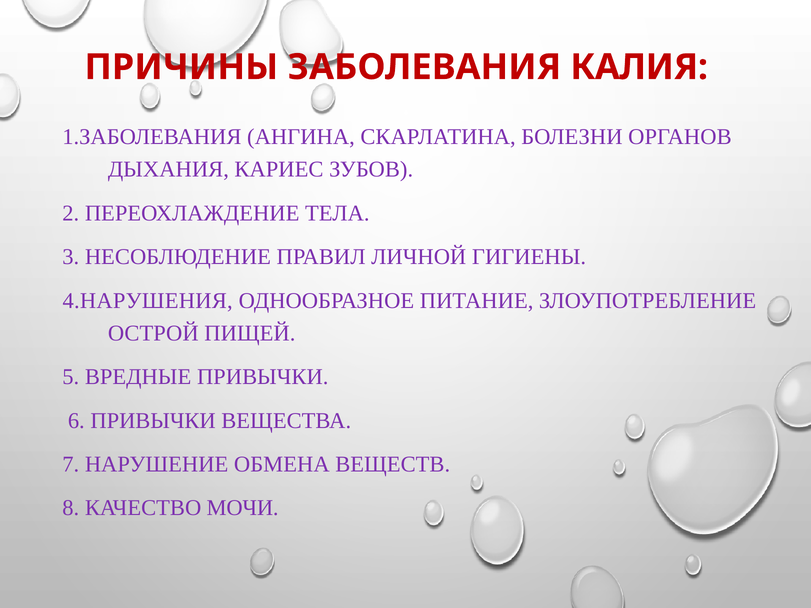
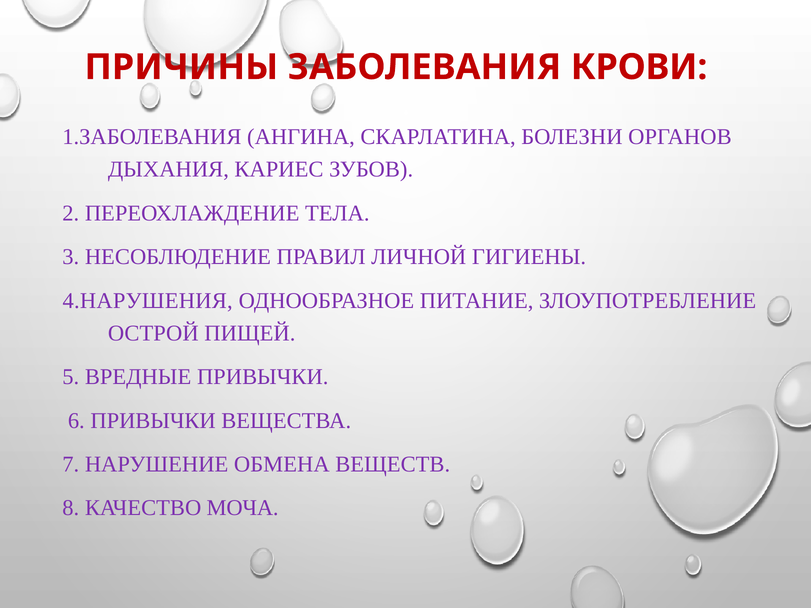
КАЛИЯ: КАЛИЯ -> КРОВИ
МОЧИ: МОЧИ -> МОЧА
